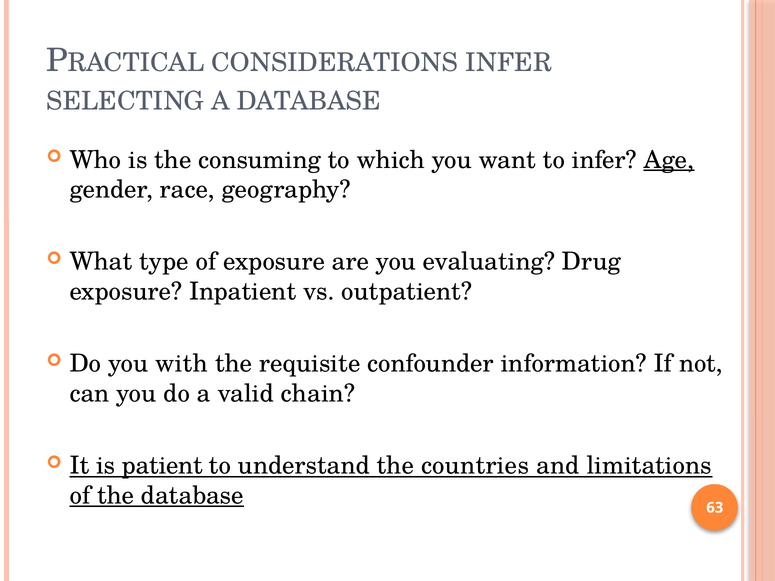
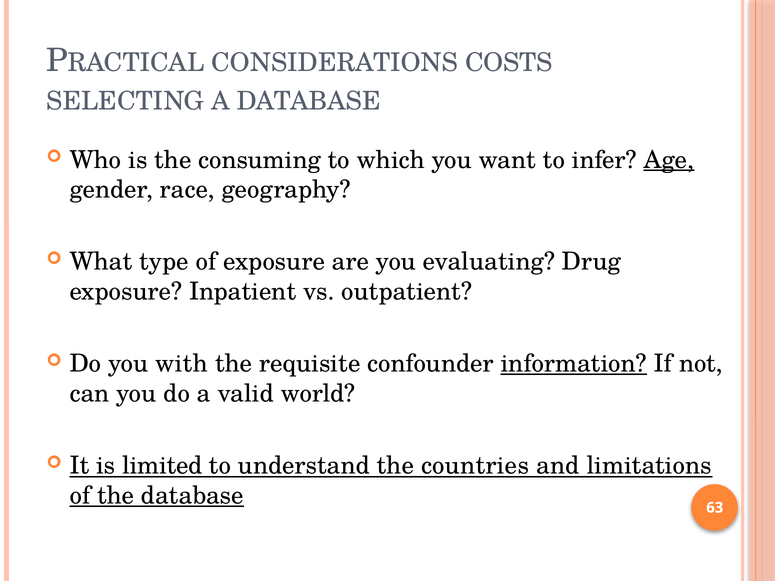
CONSIDERATIONS INFER: INFER -> COSTS
information underline: none -> present
chain: chain -> world
patient: patient -> limited
